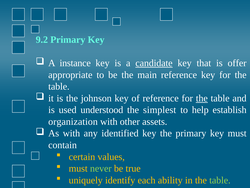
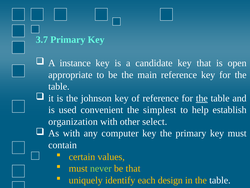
9.2: 9.2 -> 3.7
candidate underline: present -> none
offer: offer -> open
understood: understood -> convenient
assets: assets -> select
identified: identified -> computer
be true: true -> that
ability: ability -> design
table at (220, 180) colour: light green -> white
